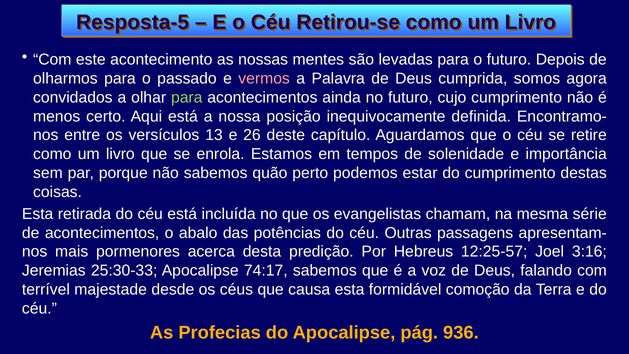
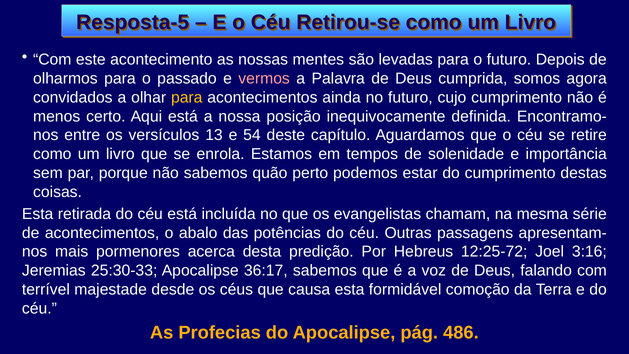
para at (187, 97) colour: light green -> yellow
26: 26 -> 54
12:25-57: 12:25-57 -> 12:25-72
74:17: 74:17 -> 36:17
936: 936 -> 486
